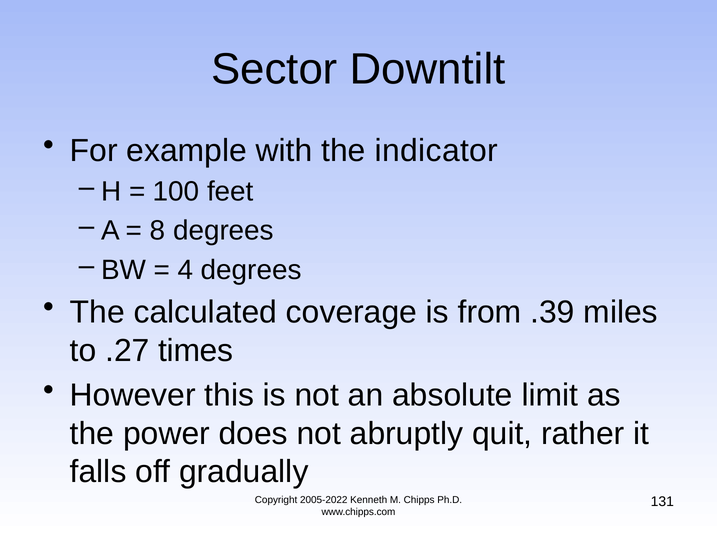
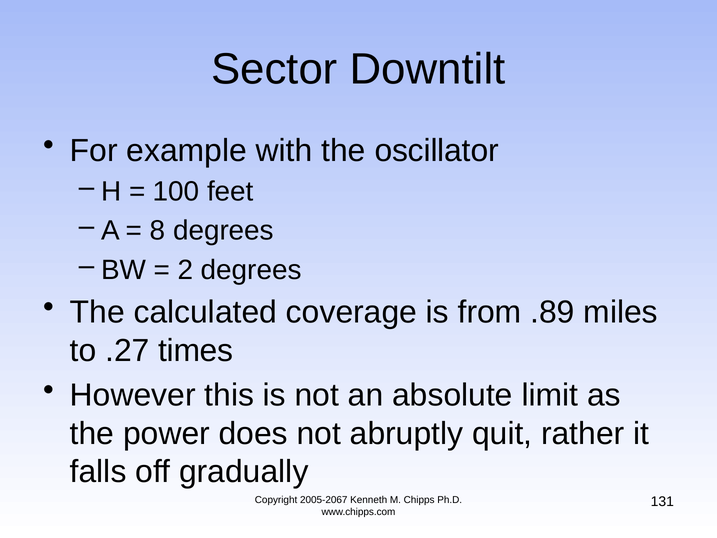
indicator: indicator -> oscillator
4: 4 -> 2
.39: .39 -> .89
2005-2022: 2005-2022 -> 2005-2067
